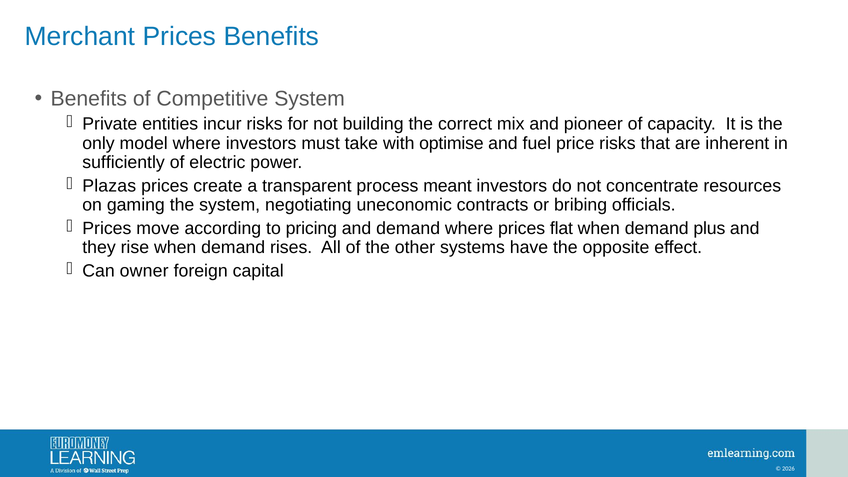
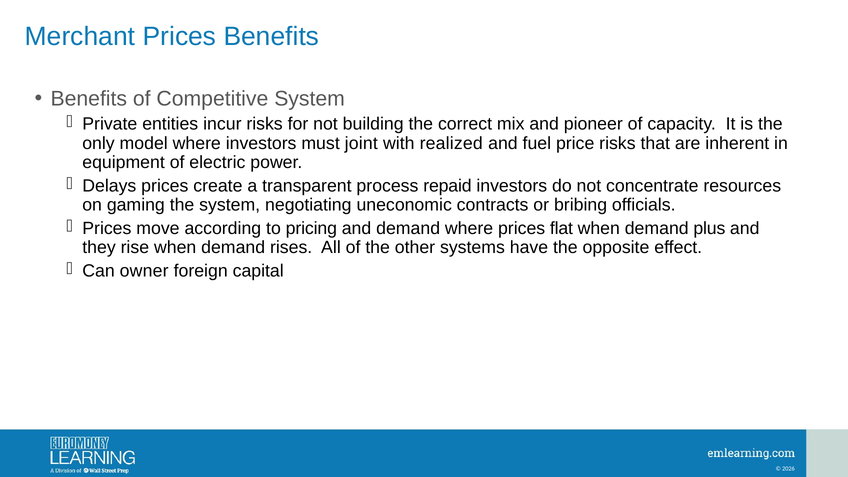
take: take -> joint
optimise: optimise -> realized
sufficiently: sufficiently -> equipment
Plazas: Plazas -> Delays
meant: meant -> repaid
